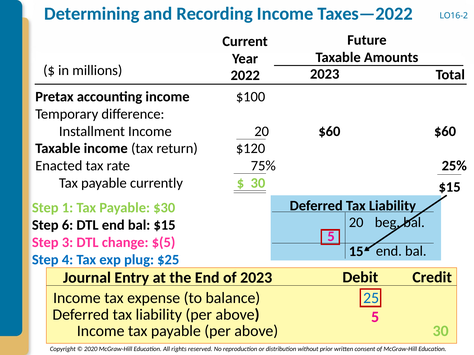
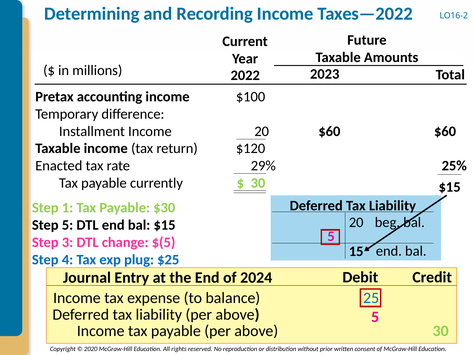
75%: 75% -> 29%
Step 6: 6 -> 5
of 2023: 2023 -> 2024
